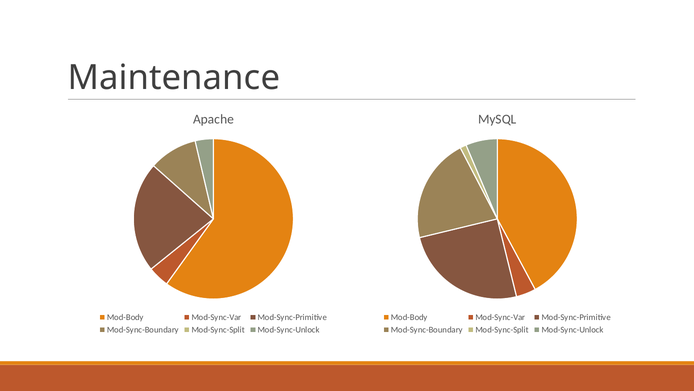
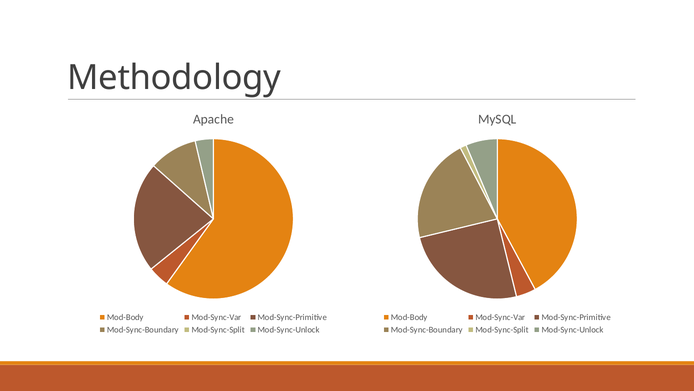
Maintenance: Maintenance -> Methodology
